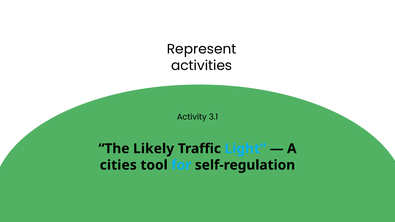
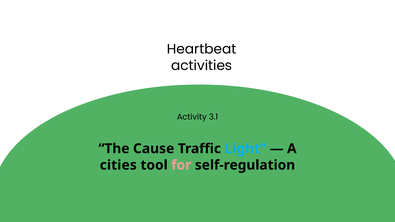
Represent: Represent -> Heartbeat
Likely: Likely -> Cause
for colour: light blue -> pink
